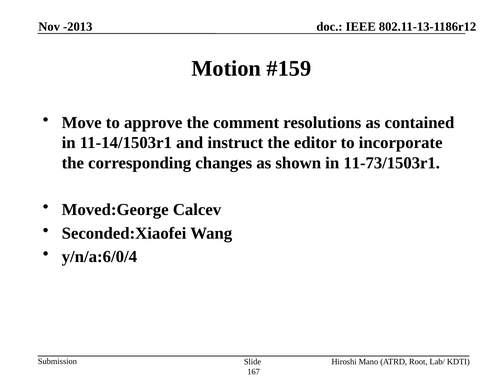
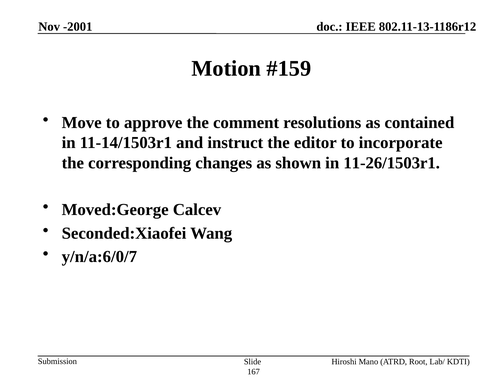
-2013: -2013 -> -2001
11-73/1503r1: 11-73/1503r1 -> 11-26/1503r1
y/n/a:6/0/4: y/n/a:6/0/4 -> y/n/a:6/0/7
